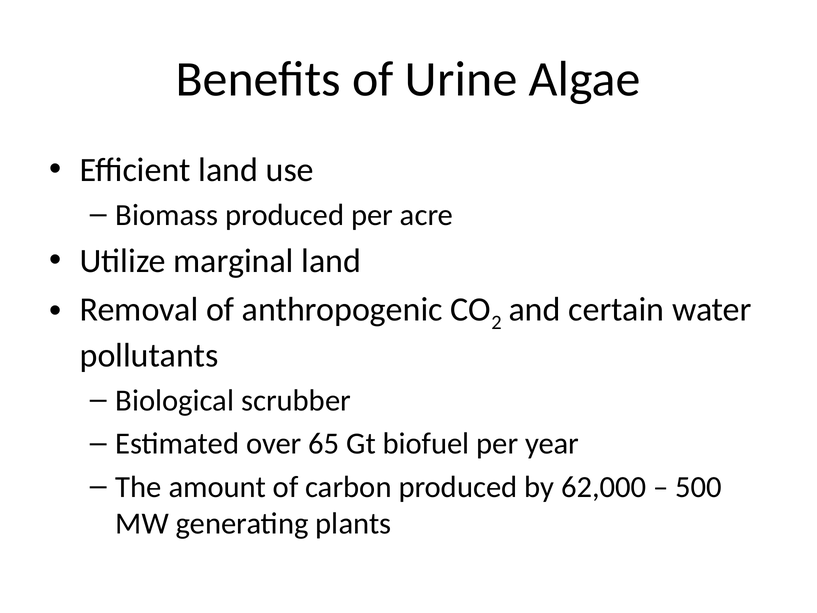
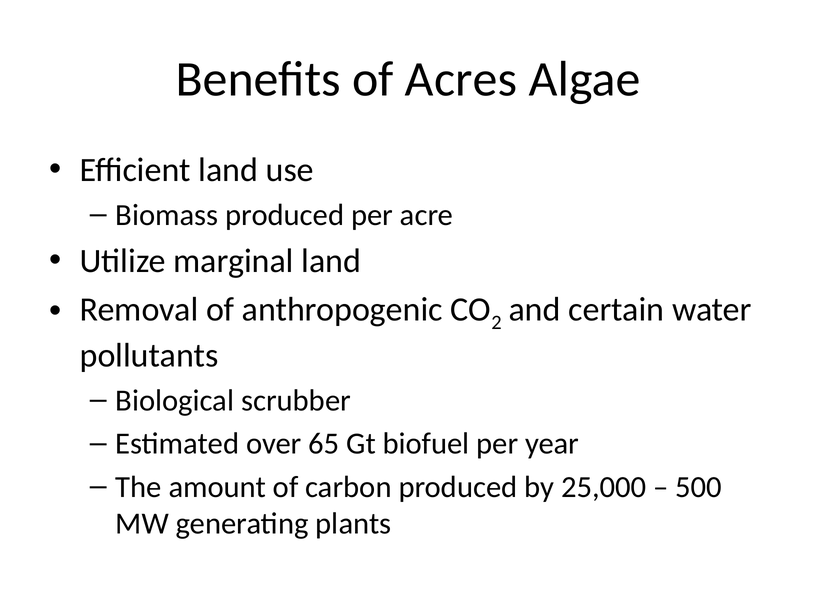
Urine: Urine -> Acres
62,000: 62,000 -> 25,000
